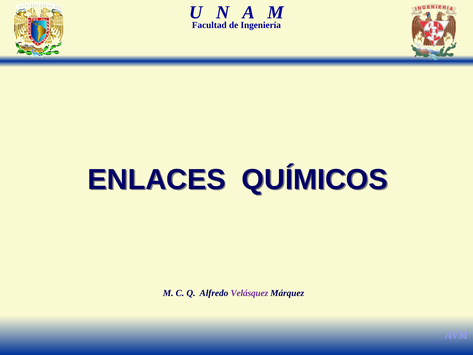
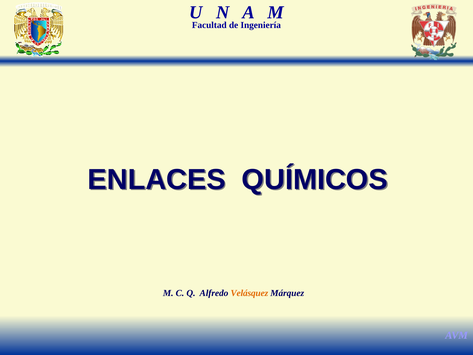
Velásquez colour: purple -> orange
